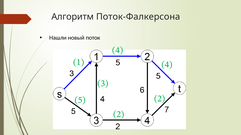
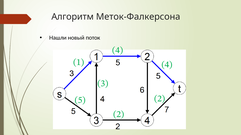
Поток-Фалкерсона: Поток-Фалкерсона -> Меток-Фалкерсона
